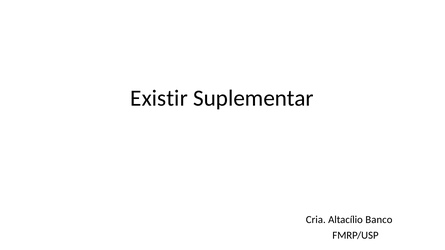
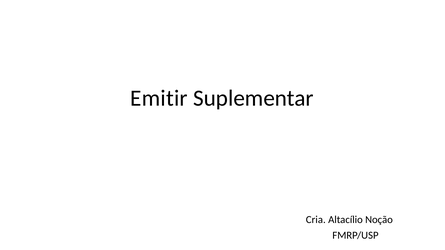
Existir: Existir -> Emitir
Banco: Banco -> Noção
